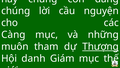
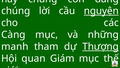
nguyện underline: none -> present
muôn: muôn -> manh
danh: danh -> quan
